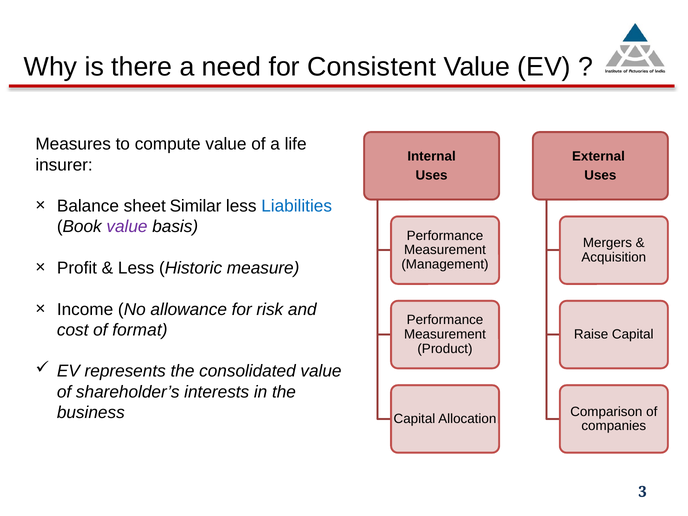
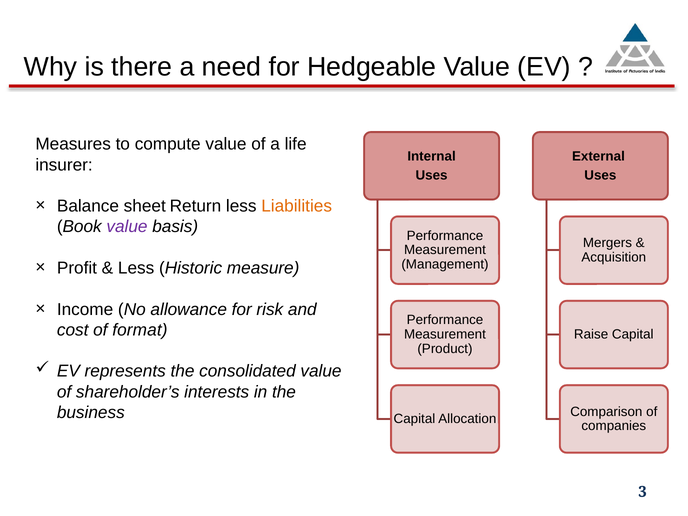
Consistent: Consistent -> Hedgeable
Similar: Similar -> Return
Liabilities colour: blue -> orange
